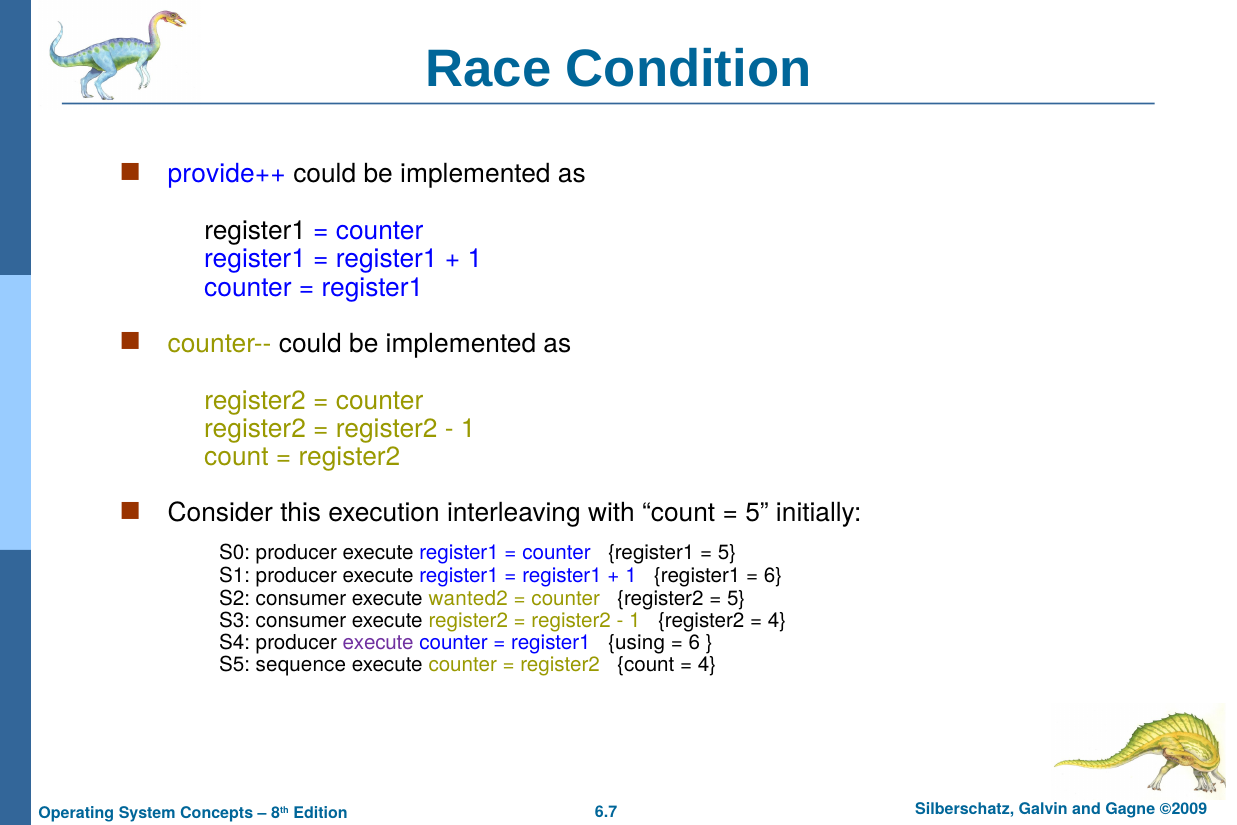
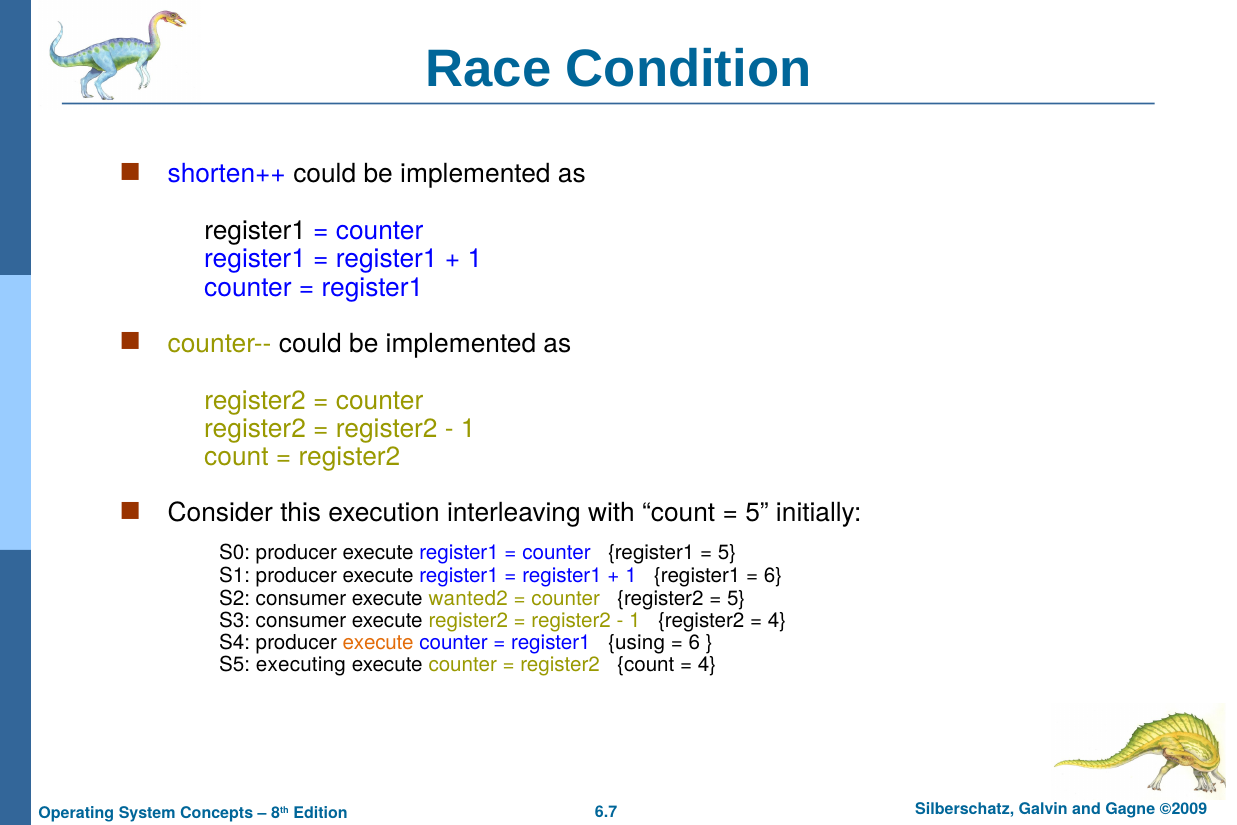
provide++: provide++ -> shorten++
execute at (378, 643) colour: purple -> orange
sequence: sequence -> executing
